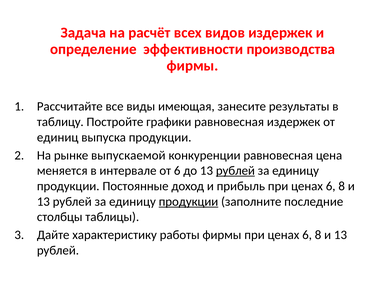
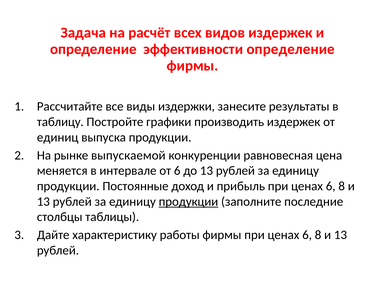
эффективности производства: производства -> определение
имеющая: имеющая -> издержки
графики равновесная: равновесная -> производить
рублей at (235, 171) underline: present -> none
